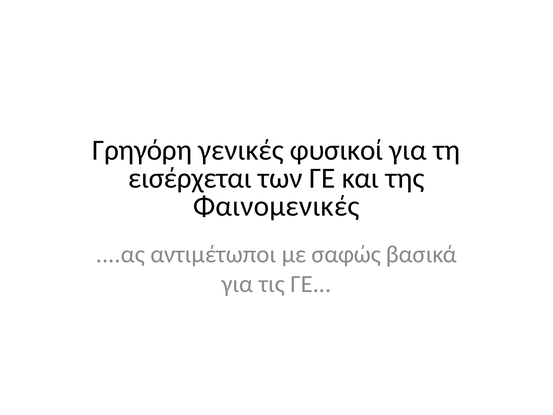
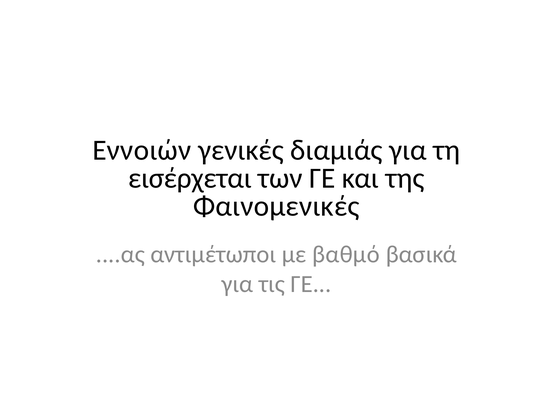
Γρηγόρη: Γρηγόρη -> Εννοιών
φυσικοί: φυσικοί -> διαμιάς
σαφώς: σαφώς -> βαθμό
